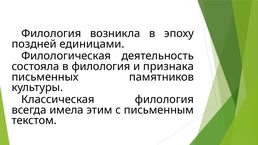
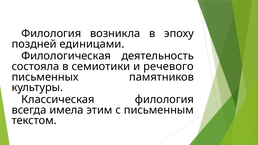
в филология: филология -> семиотики
признака: признака -> речевого
